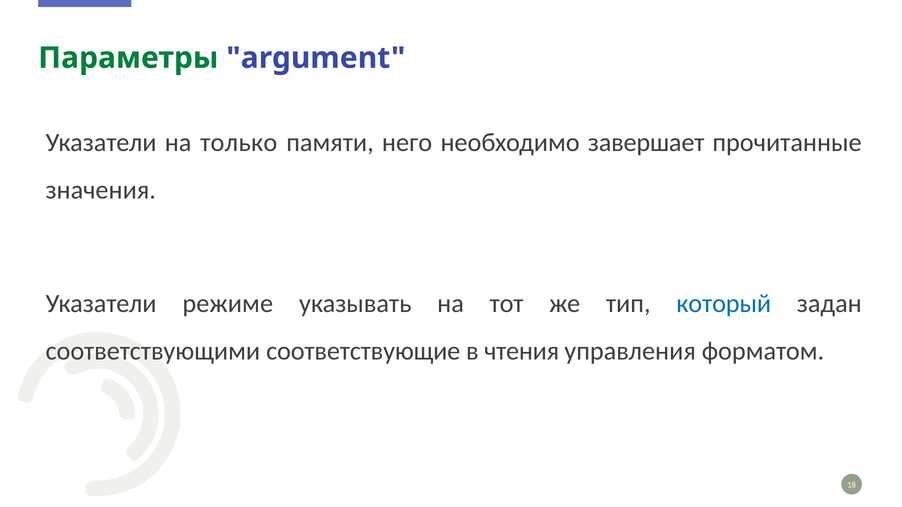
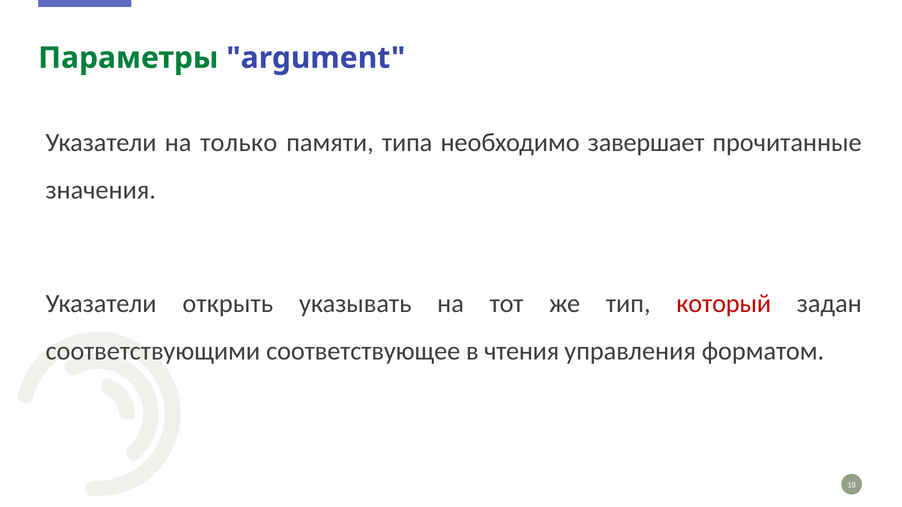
него: него -> типа
режиме: режиме -> открыть
который colour: blue -> red
соответствующие: соответствующие -> соответствующее
